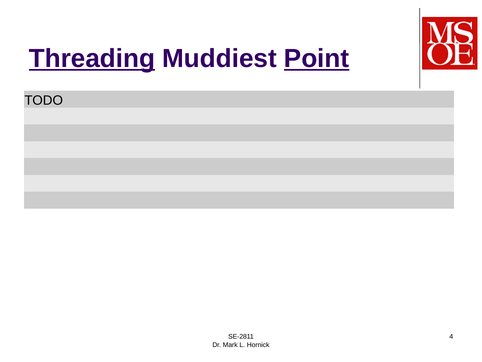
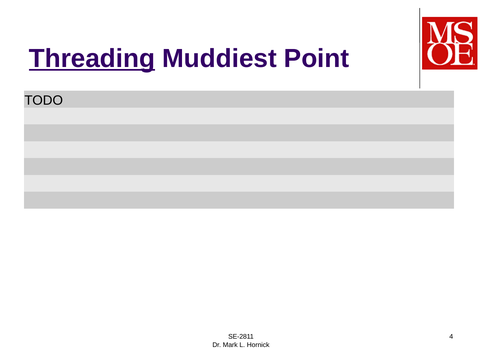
Point underline: present -> none
